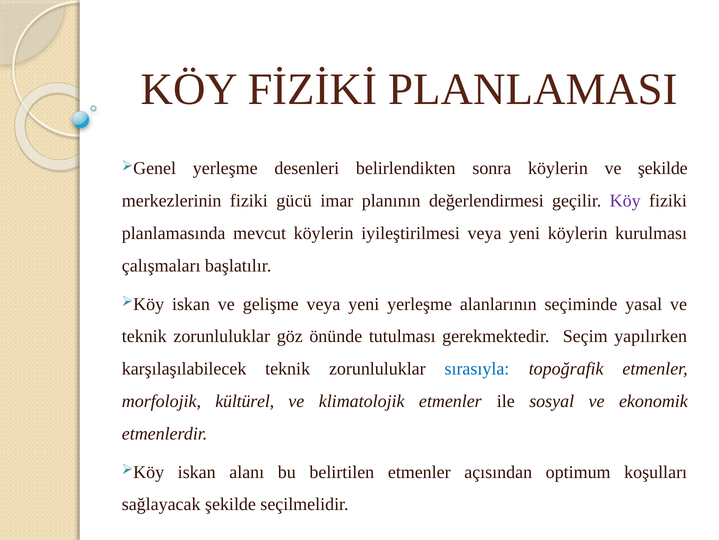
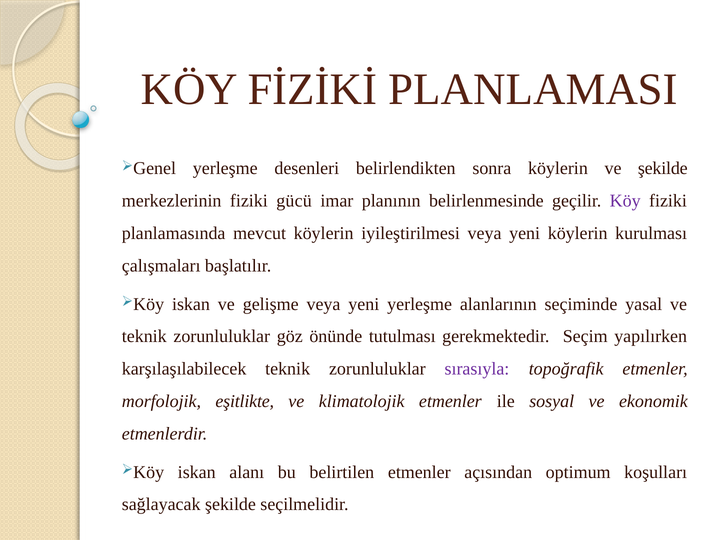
değerlendirmesi: değerlendirmesi -> belirlenmesinde
sırasıyla colour: blue -> purple
kültürel: kültürel -> eşitlikte
